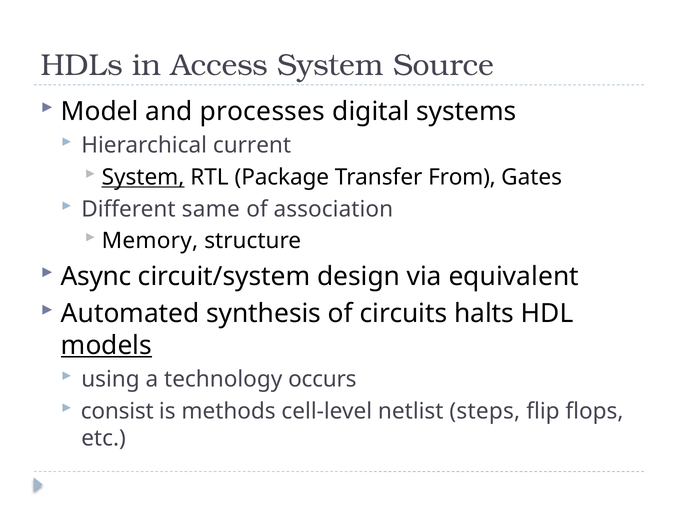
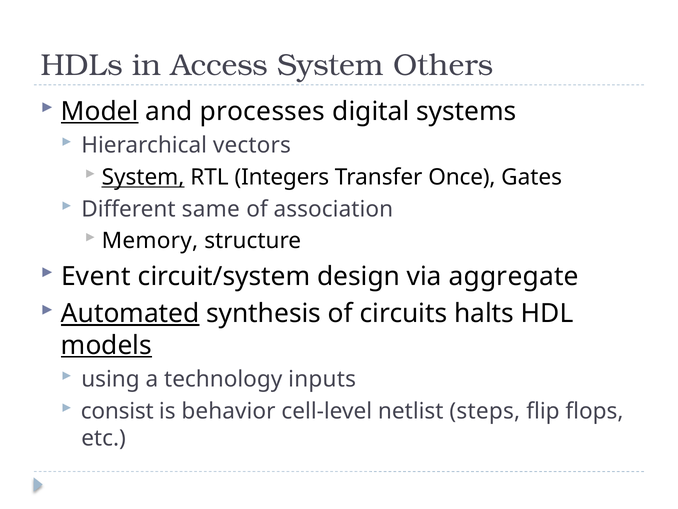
Source: Source -> Others
Model underline: none -> present
current: current -> vectors
Package: Package -> Integers
From: From -> Once
Async: Async -> Event
equivalent: equivalent -> aggregate
Automated underline: none -> present
occurs: occurs -> inputs
methods: methods -> behavior
